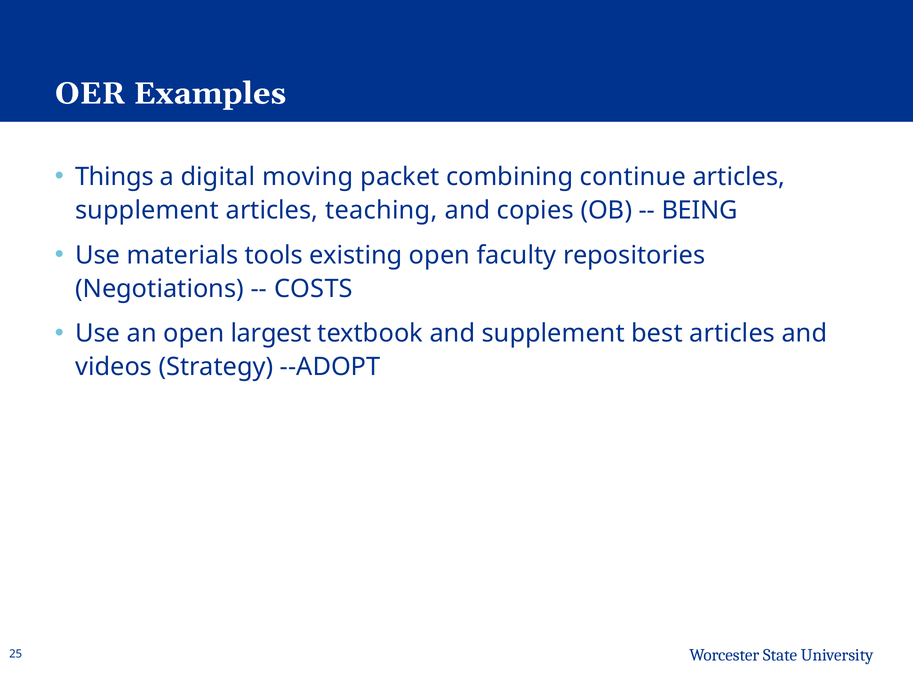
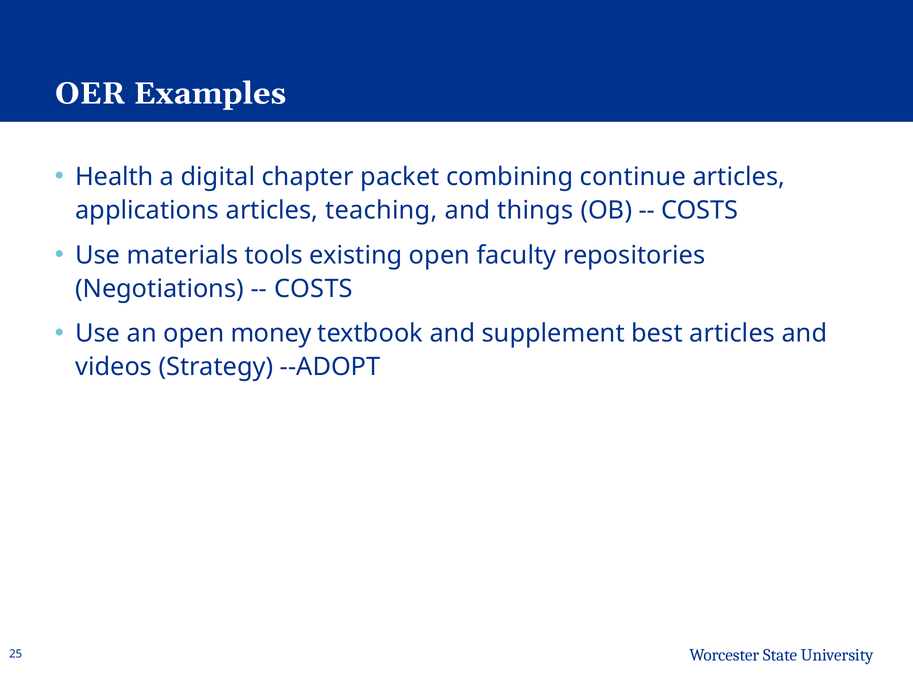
Things: Things -> Health
moving: moving -> chapter
supplement at (147, 210): supplement -> applications
copies: copies -> things
BEING at (700, 210): BEING -> COSTS
largest: largest -> money
